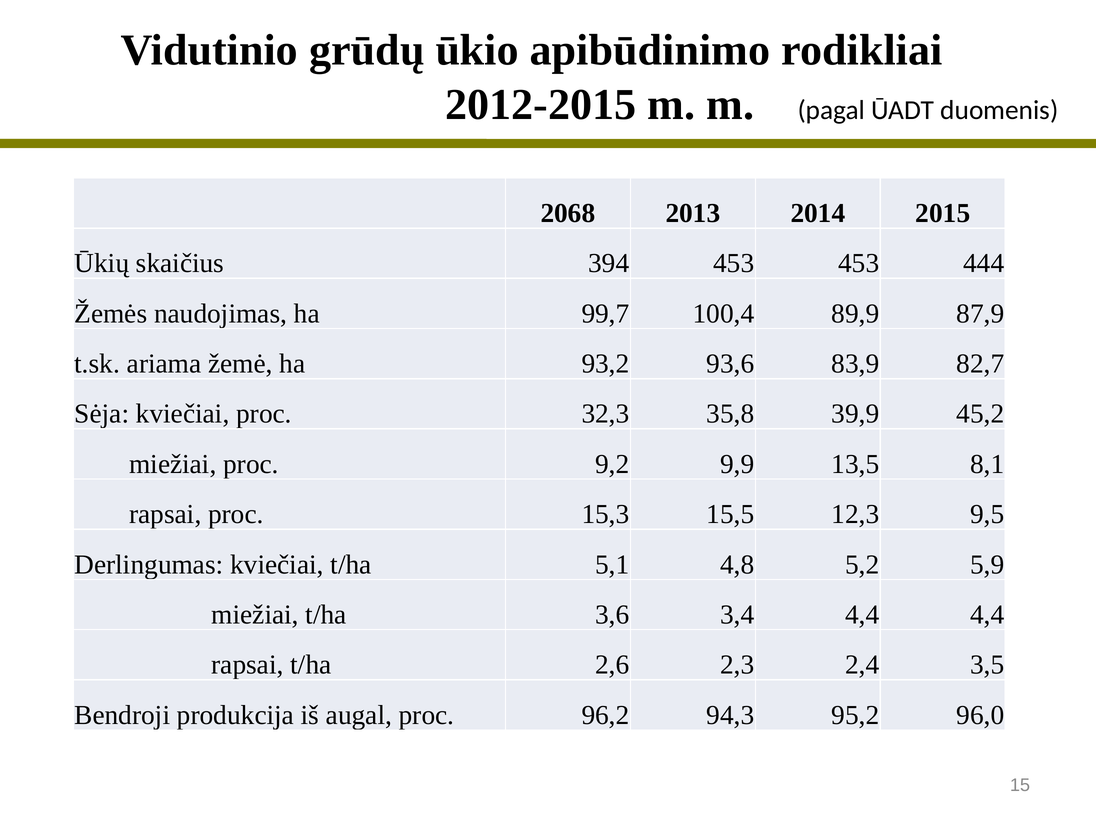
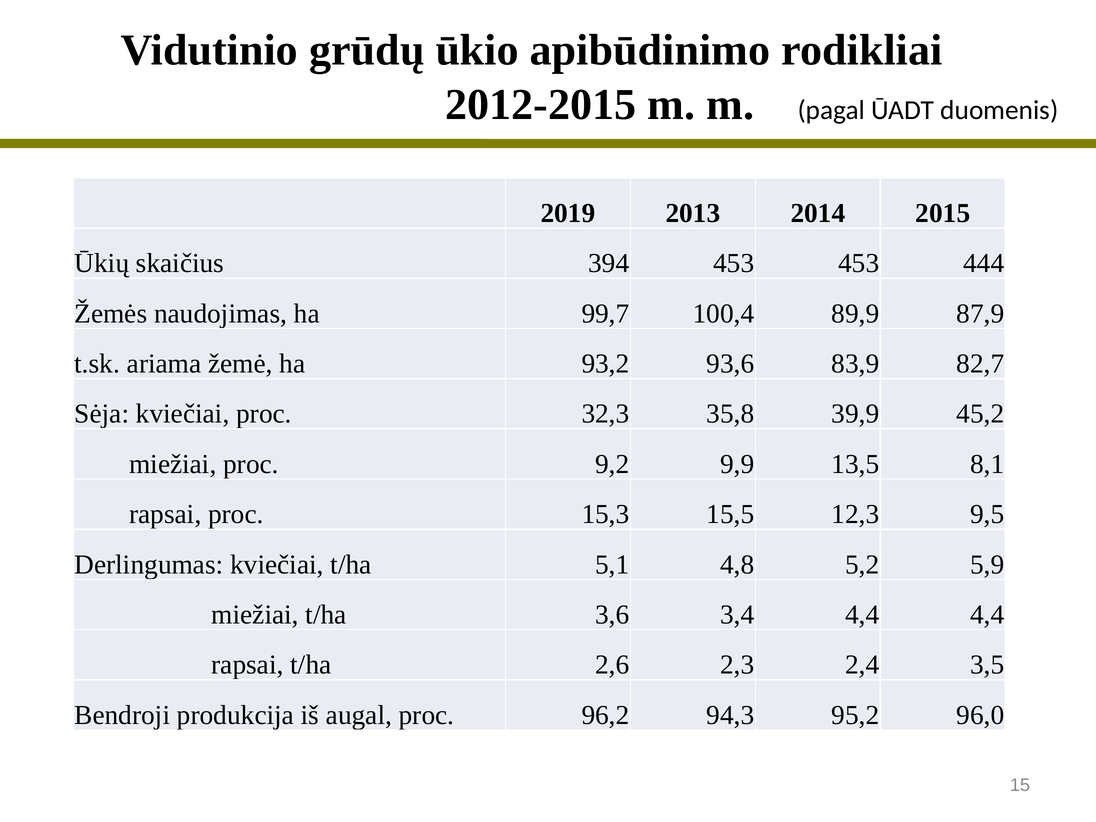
2068: 2068 -> 2019
